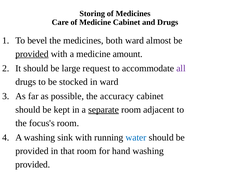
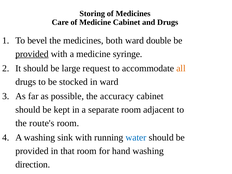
almost: almost -> double
amount: amount -> syringe
all colour: purple -> orange
separate underline: present -> none
focus's: focus's -> route's
provided at (33, 164): provided -> direction
